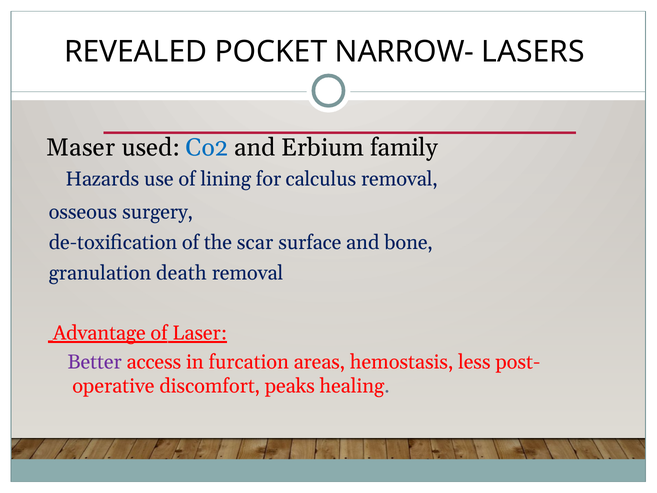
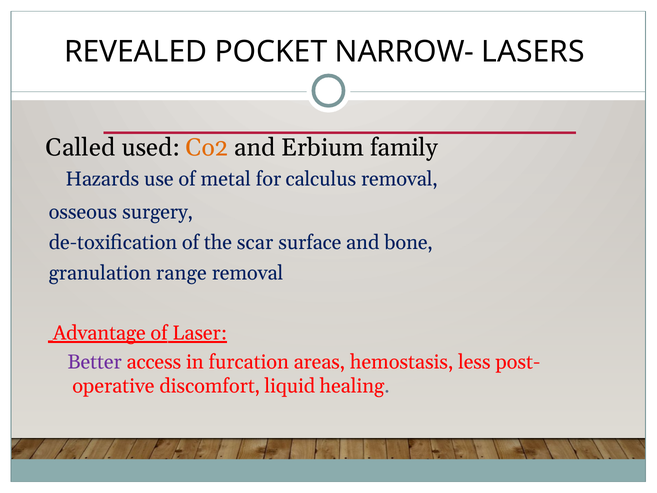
Maser: Maser -> Called
Co2 colour: blue -> orange
lining: lining -> metal
death: death -> range
peaks: peaks -> liquid
